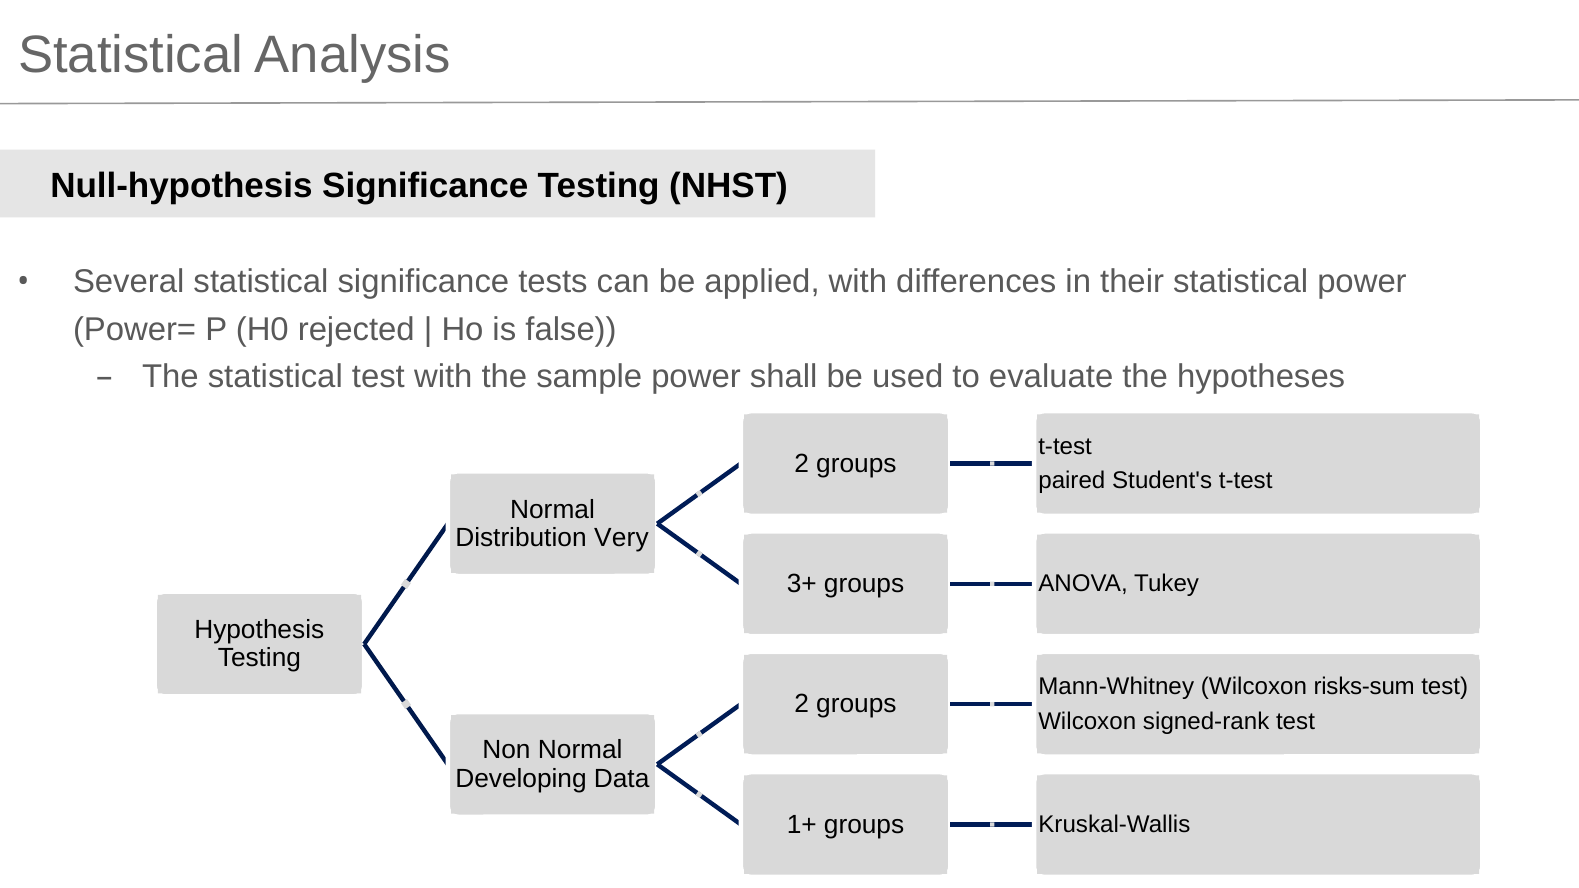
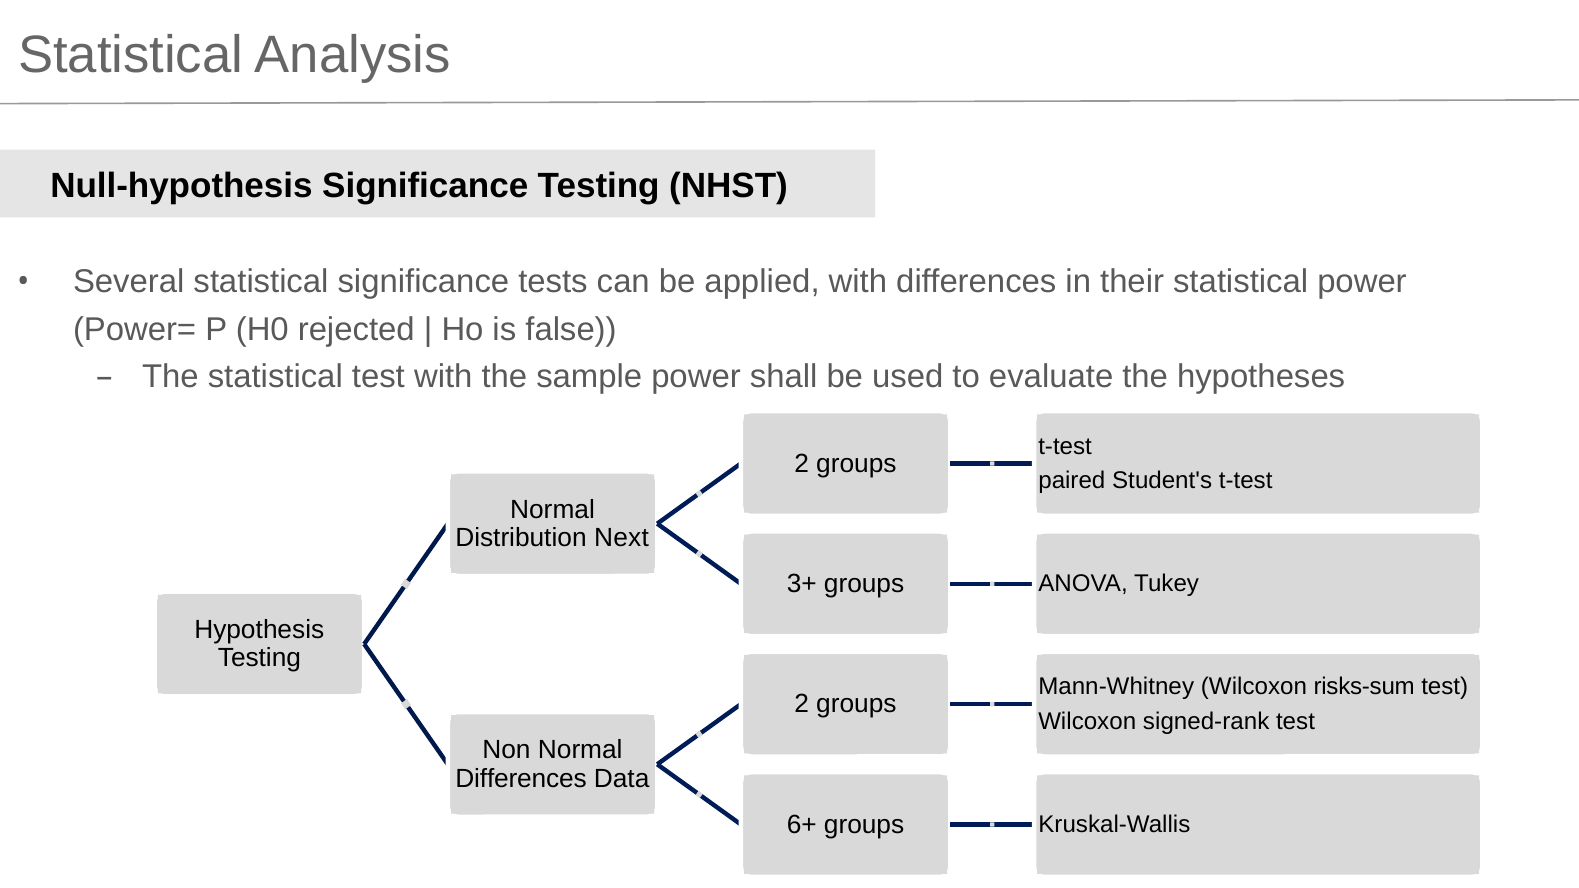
Very: Very -> Next
Developing at (521, 779): Developing -> Differences
1+: 1+ -> 6+
